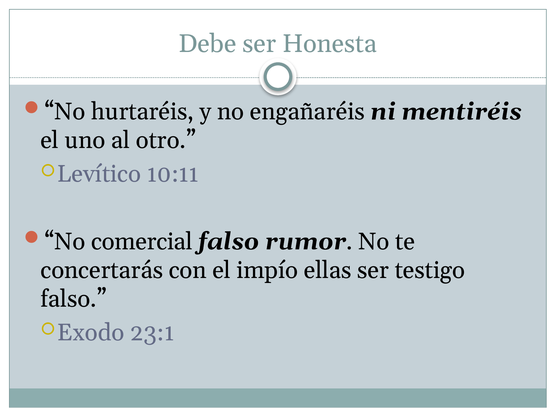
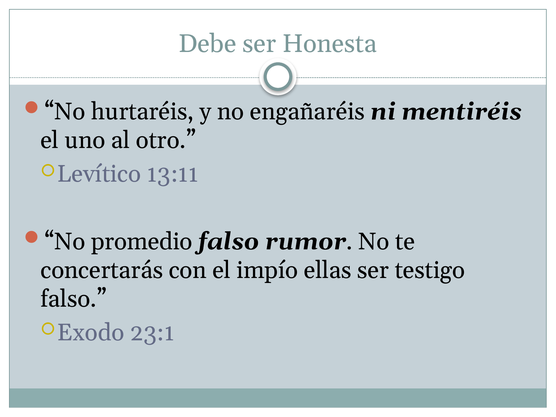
10:11: 10:11 -> 13:11
comercial: comercial -> promedio
